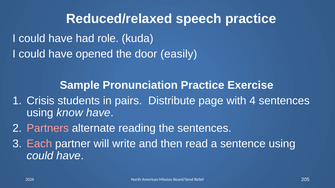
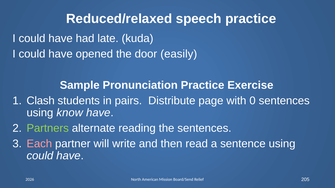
role: role -> late
Crisis: Crisis -> Clash
4: 4 -> 0
Partners colour: pink -> light green
